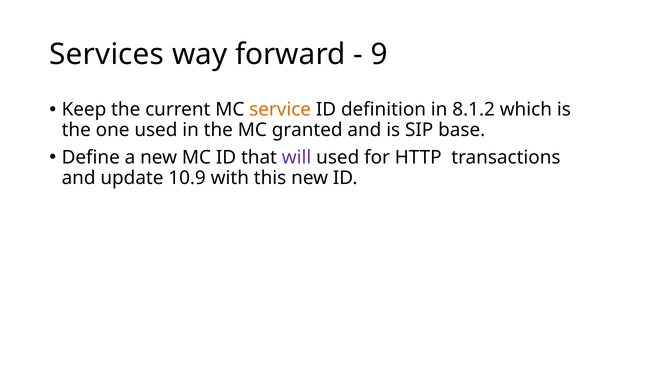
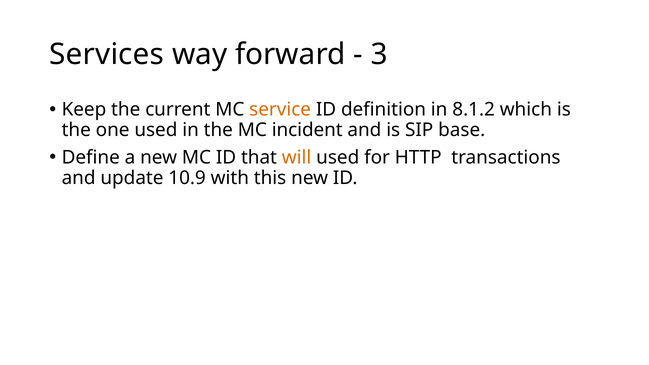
9: 9 -> 3
granted: granted -> incident
will colour: purple -> orange
